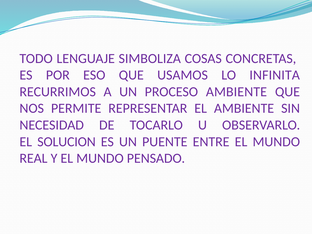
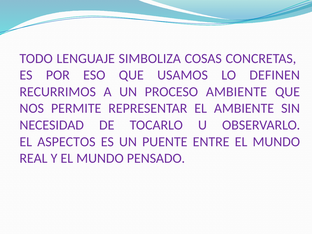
INFINITA: INFINITA -> DEFINEN
SOLUCION: SOLUCION -> ASPECTOS
